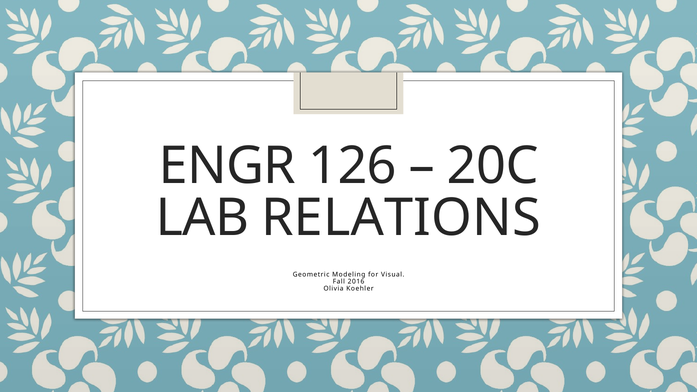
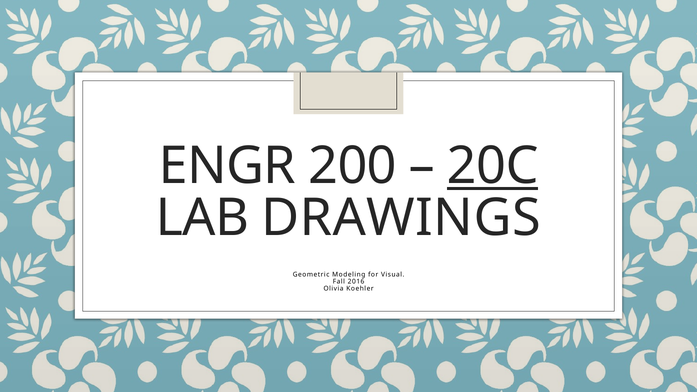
126: 126 -> 200
20C underline: none -> present
RELATIONS: RELATIONS -> DRAWINGS
